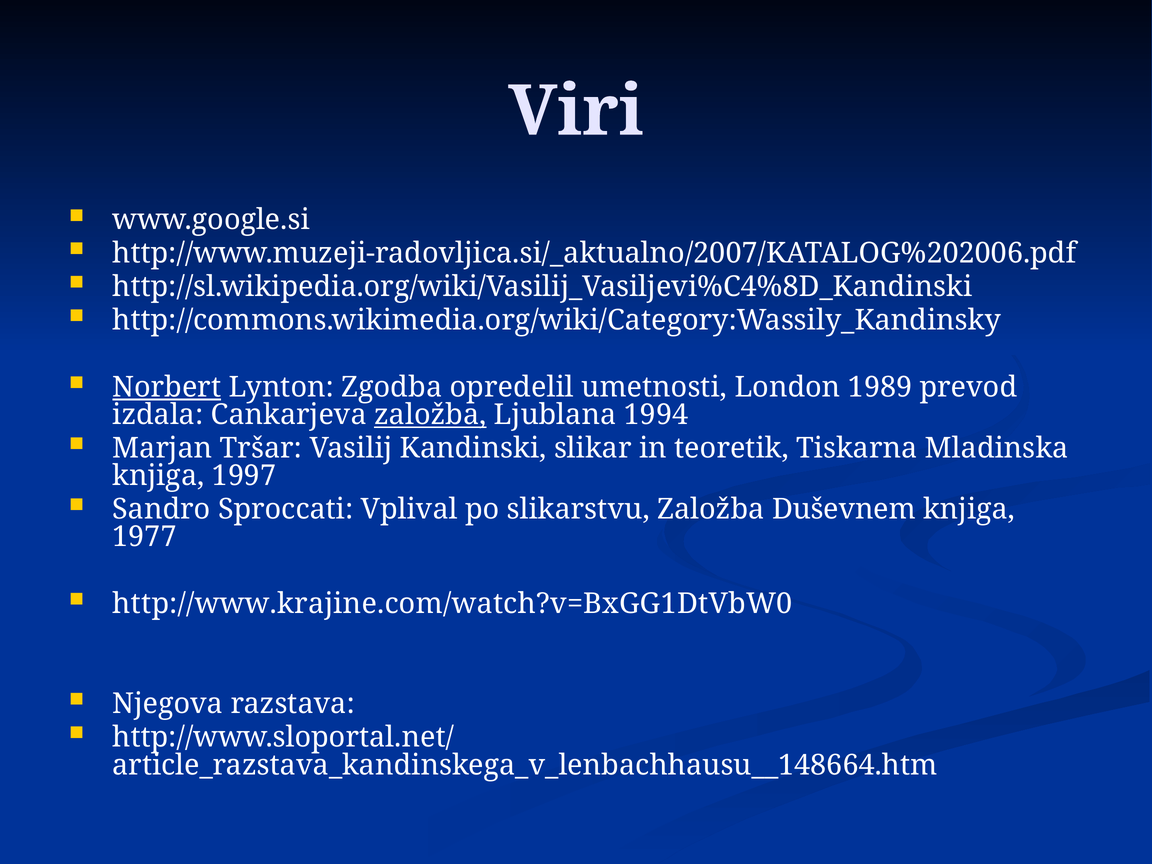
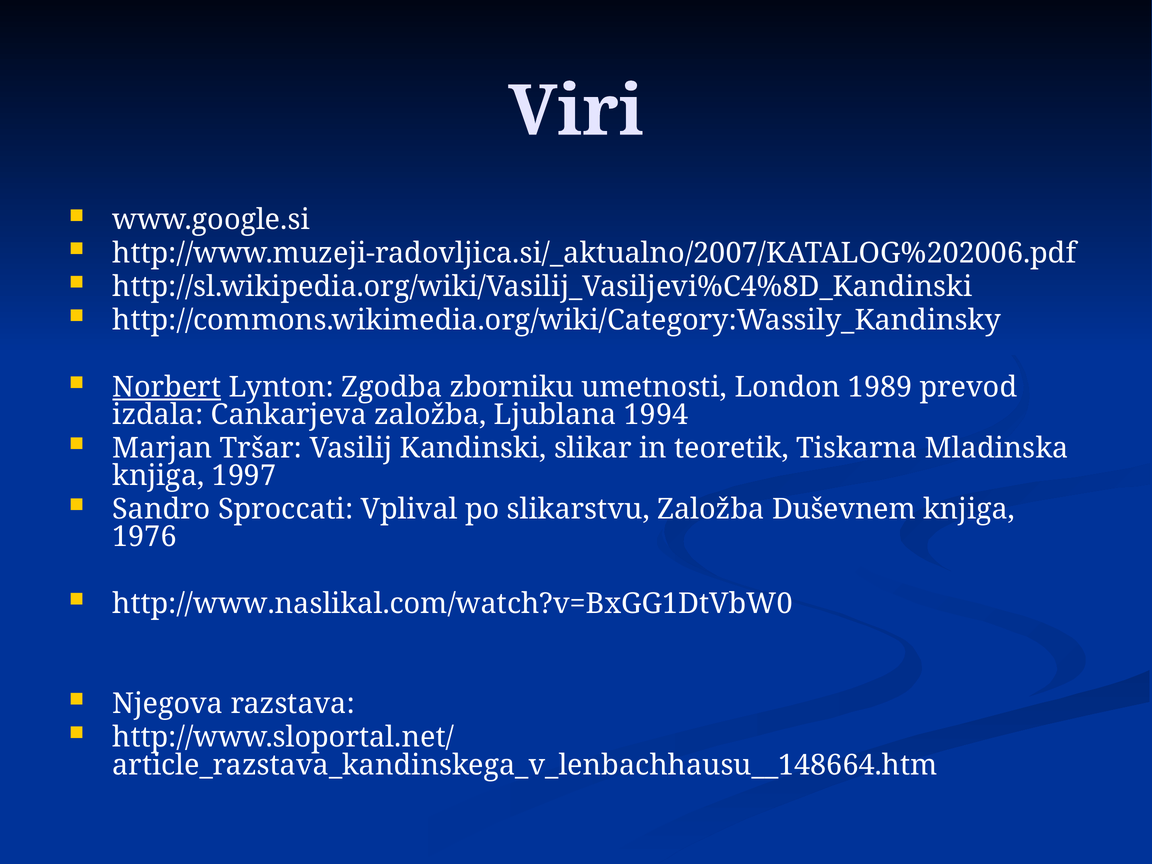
opredelil: opredelil -> zborniku
založba at (430, 415) underline: present -> none
1977: 1977 -> 1976
http://www.krajine.com/watch?v=BxGG1DtVbW0: http://www.krajine.com/watch?v=BxGG1DtVbW0 -> http://www.naslikal.com/watch?v=BxGG1DtVbW0
